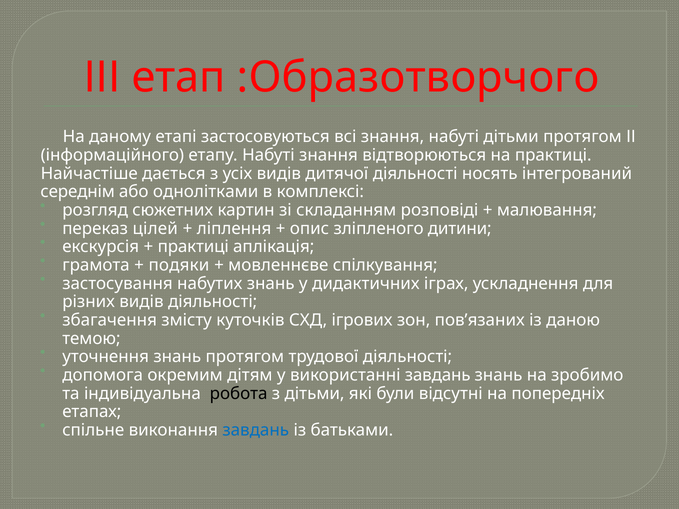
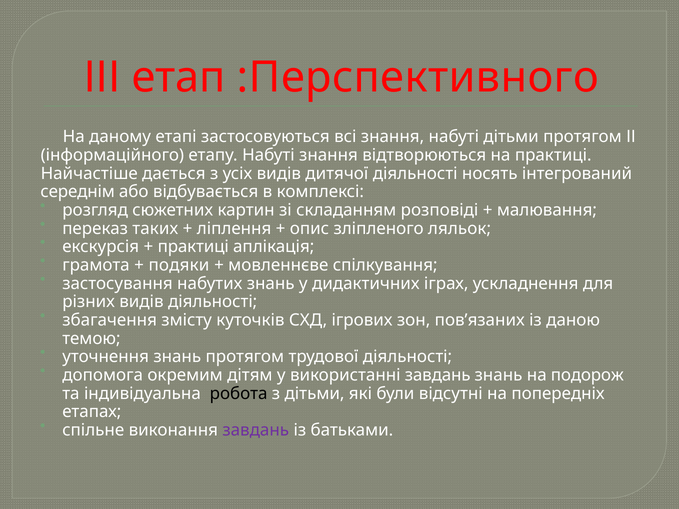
:Образотворчого: :Образотворчого -> :Перспективного
однолітками: однолітками -> відбувається
цілей: цілей -> таких
дитини: дитини -> ляльок
зробимо: зробимо -> подорож
завдань at (256, 430) colour: blue -> purple
